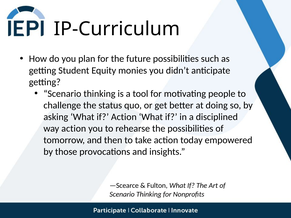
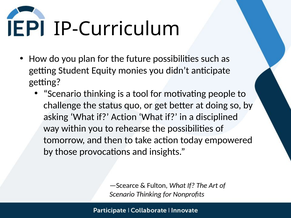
way action: action -> within
